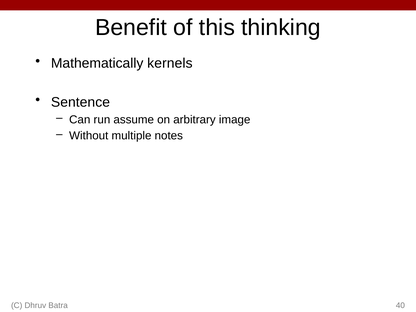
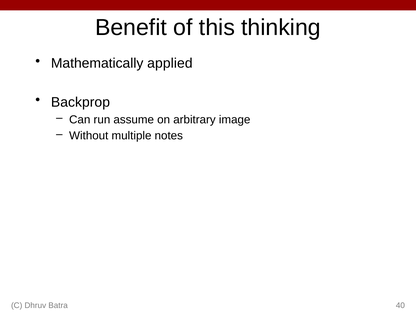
kernels: kernels -> applied
Sentence: Sentence -> Backprop
